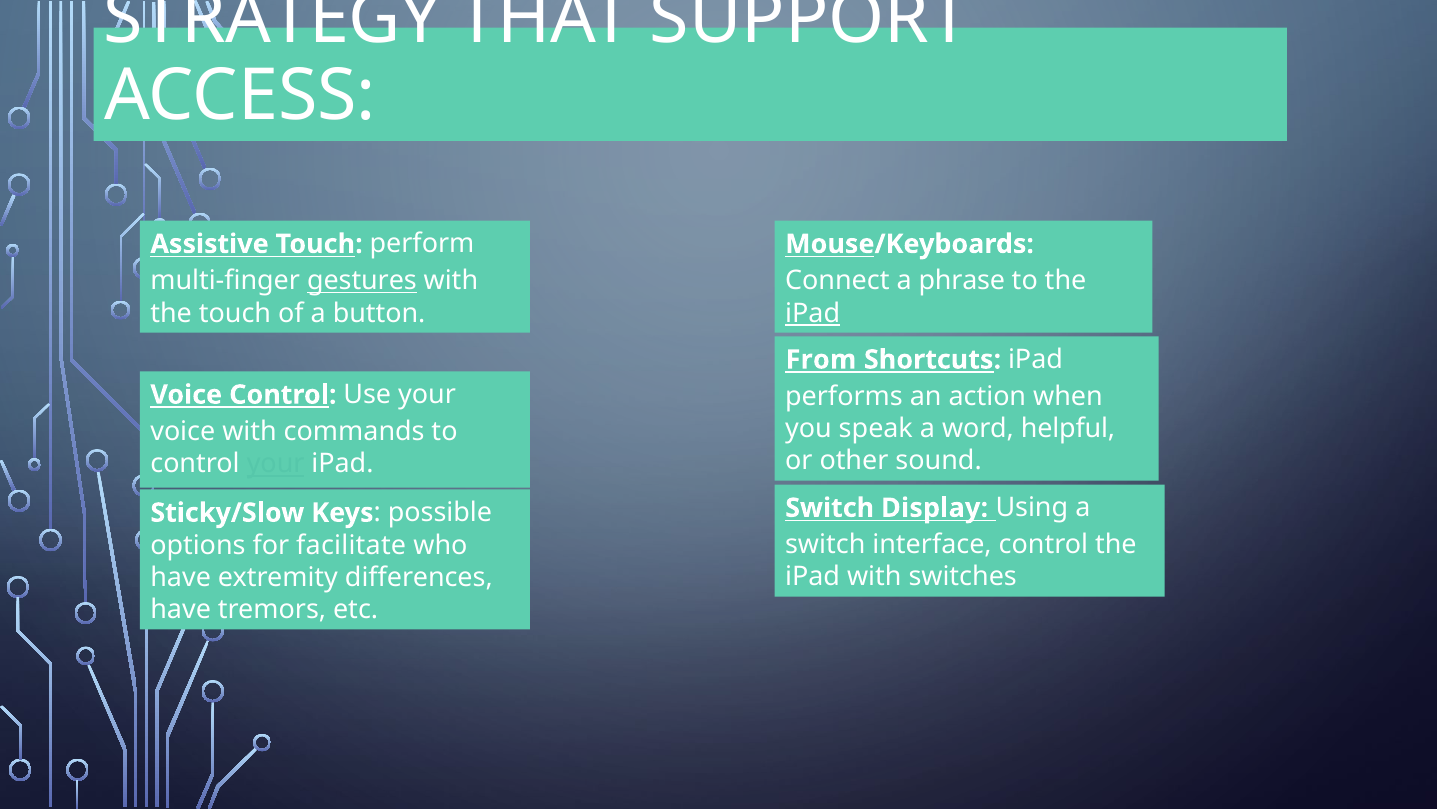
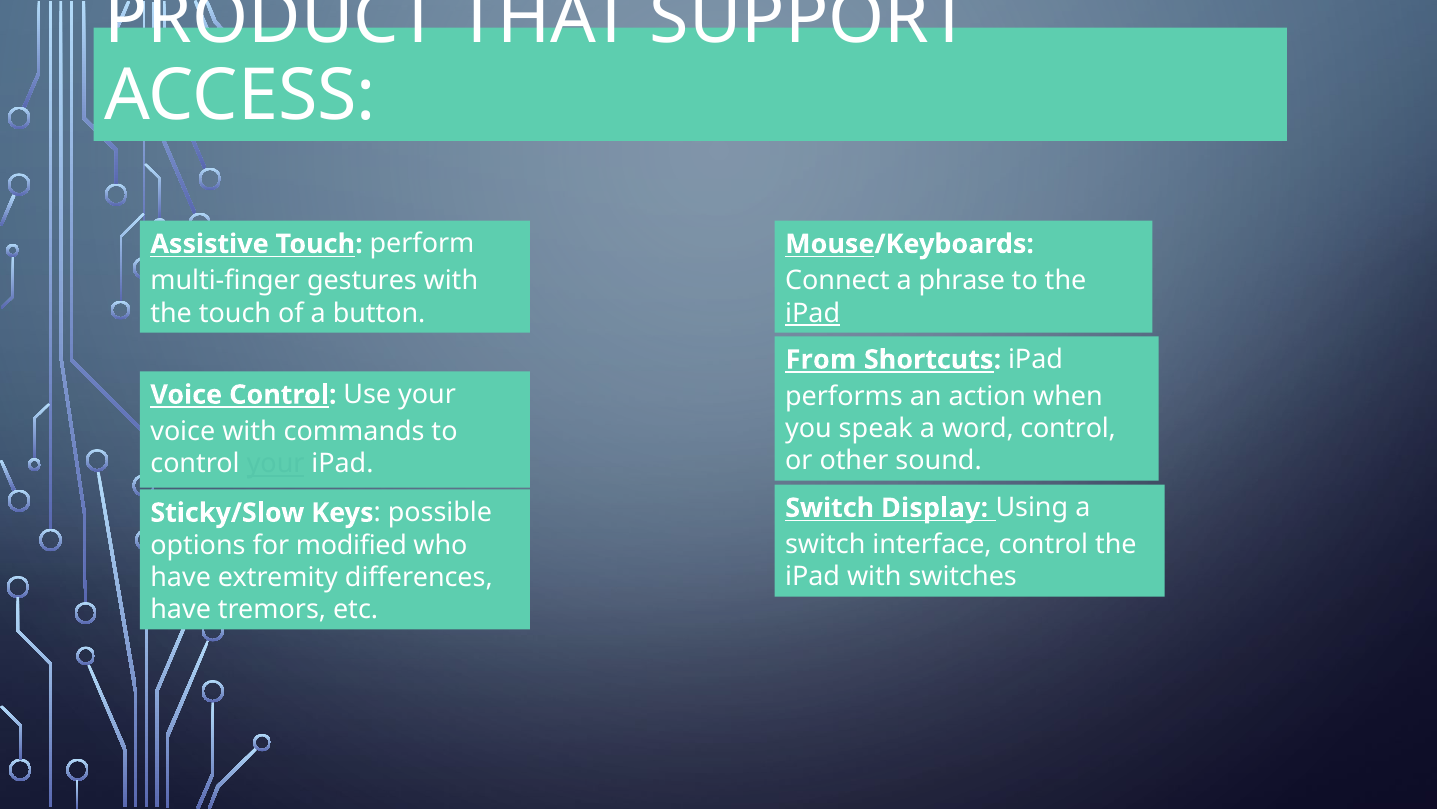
STRATEGY: STRATEGY -> PRODUCT
gestures underline: present -> none
word helpful: helpful -> control
facilitate: facilitate -> modified
